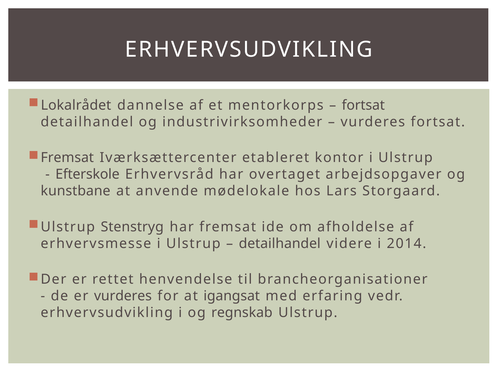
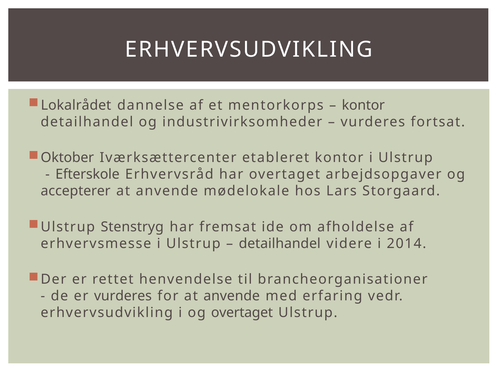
fortsat at (363, 105): fortsat -> kontor
Fremsat at (67, 158): Fremsat -> Oktober
kunstbane: kunstbane -> accepterer
for at igangsat: igangsat -> anvende
og regnskab: regnskab -> overtaget
